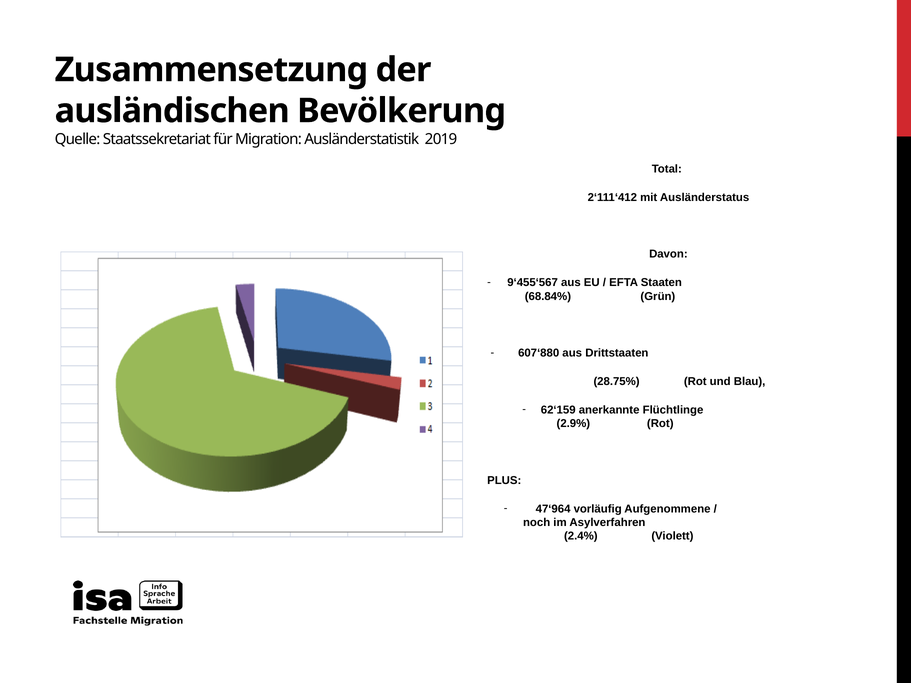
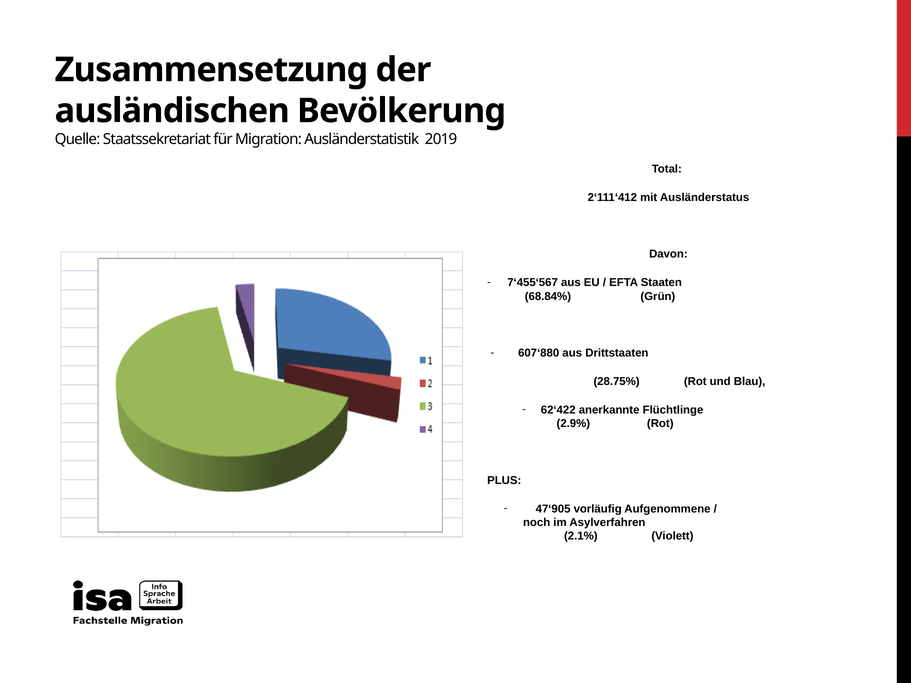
9‘455‘567: 9‘455‘567 -> 7‘455‘567
62‘159: 62‘159 -> 62‘422
47‘964: 47‘964 -> 47‘905
2.4%: 2.4% -> 2.1%
